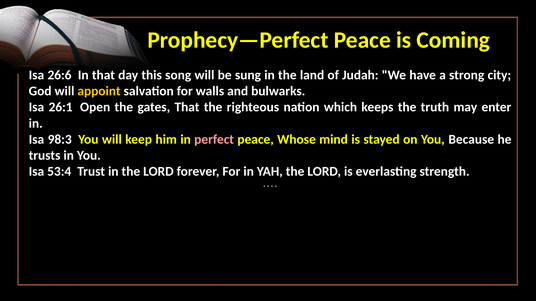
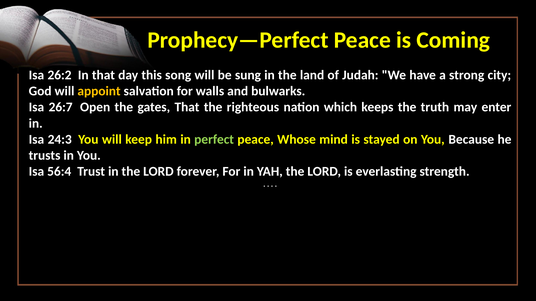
26:6: 26:6 -> 26:2
26:1: 26:1 -> 26:7
98:3: 98:3 -> 24:3
perfect colour: pink -> light green
53:4: 53:4 -> 56:4
